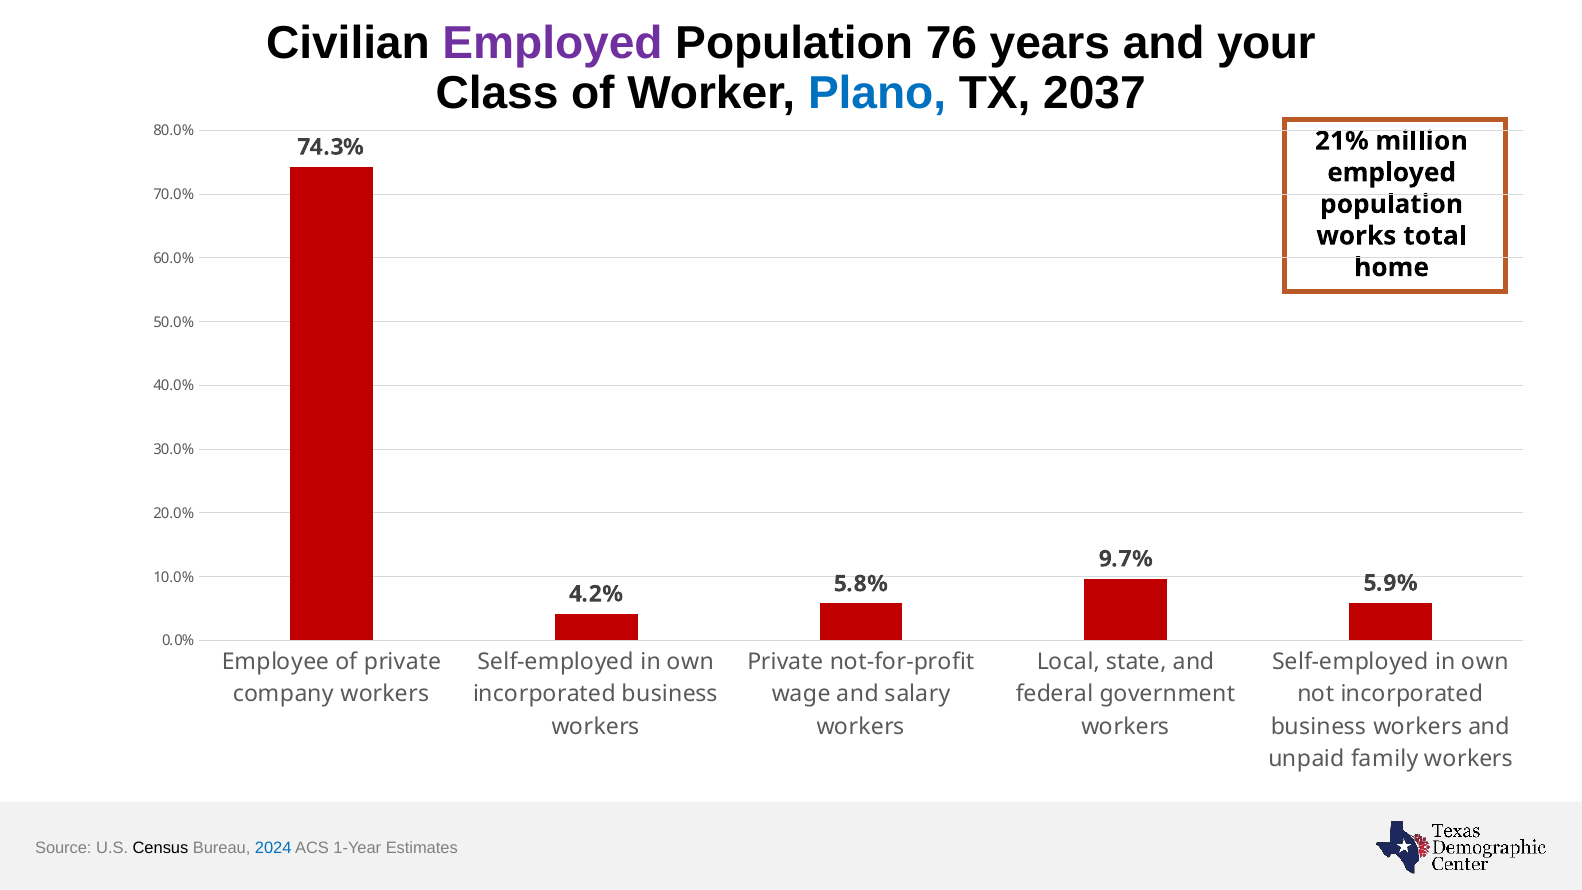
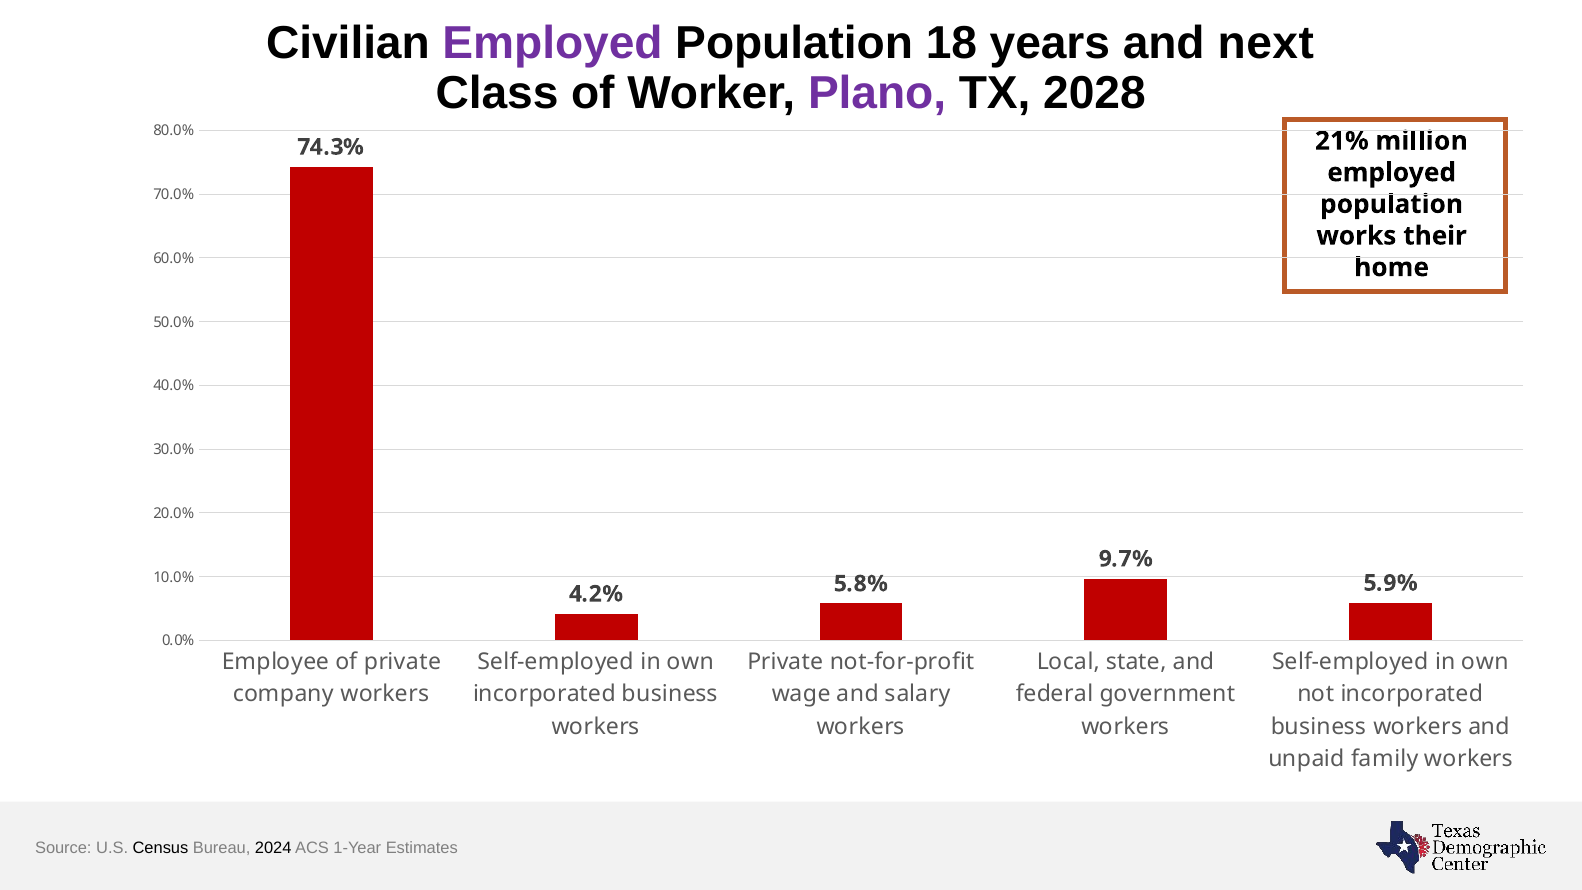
76: 76 -> 18
your: your -> next
Plano colour: blue -> purple
2037: 2037 -> 2028
total: total -> their
2024 colour: blue -> black
